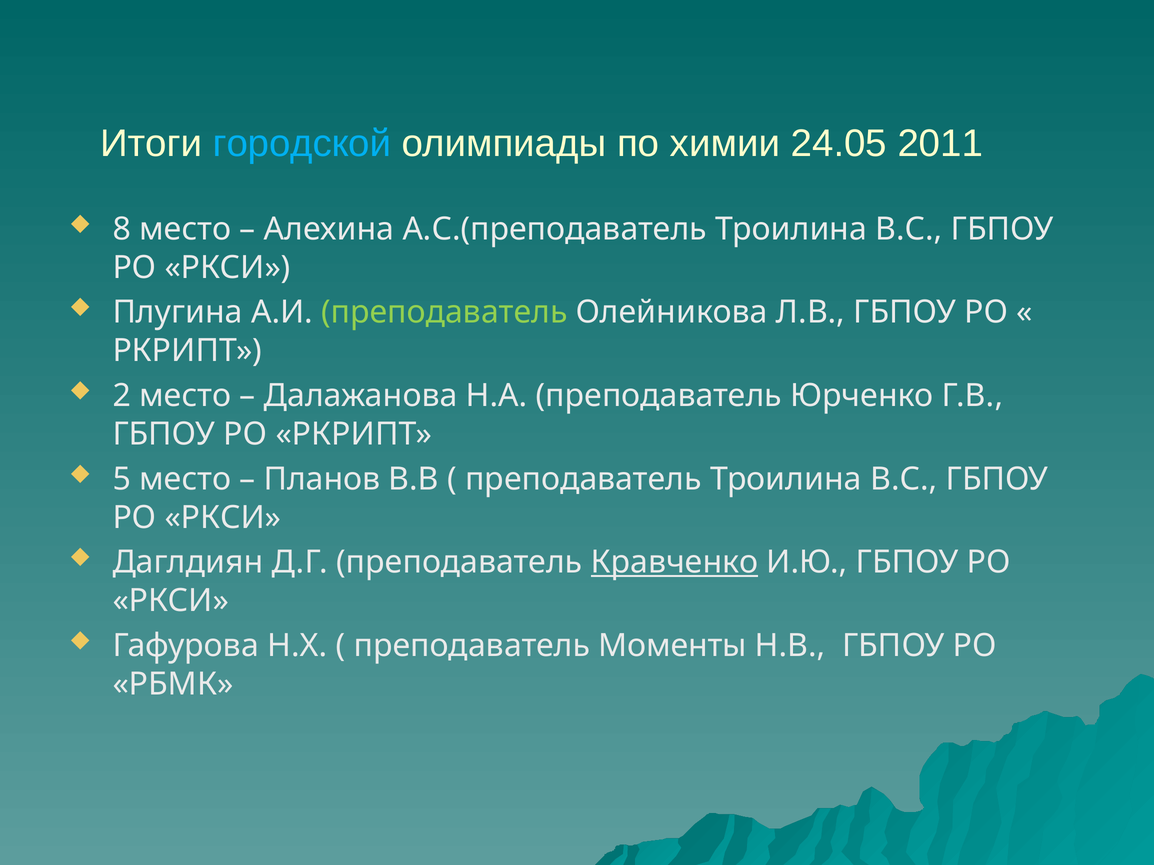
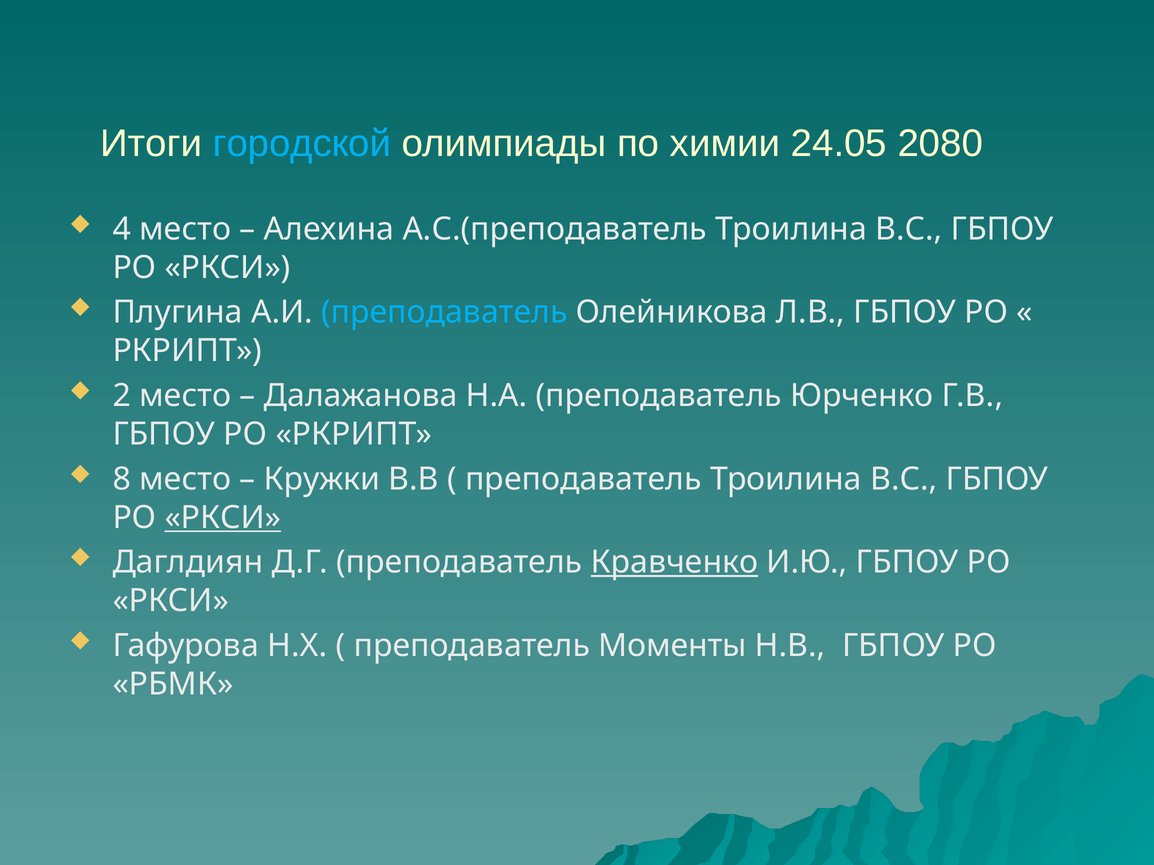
2011: 2011 -> 2080
8: 8 -> 4
преподаватель at (444, 313) colour: light green -> light blue
5: 5 -> 8
Планов: Планов -> Кружки
РКСИ at (223, 518) underline: none -> present
